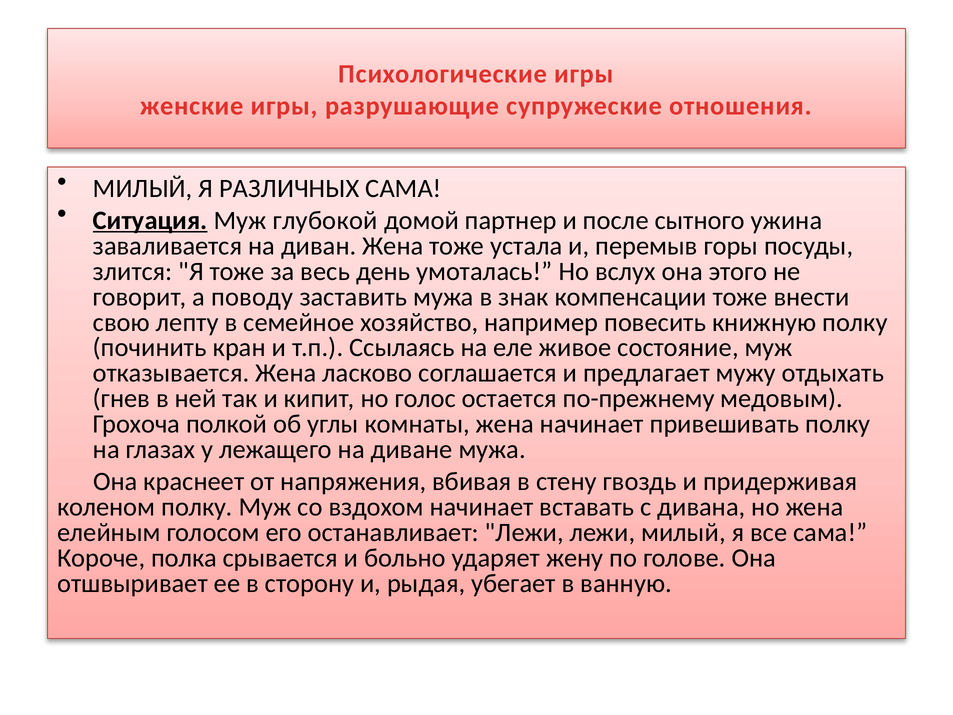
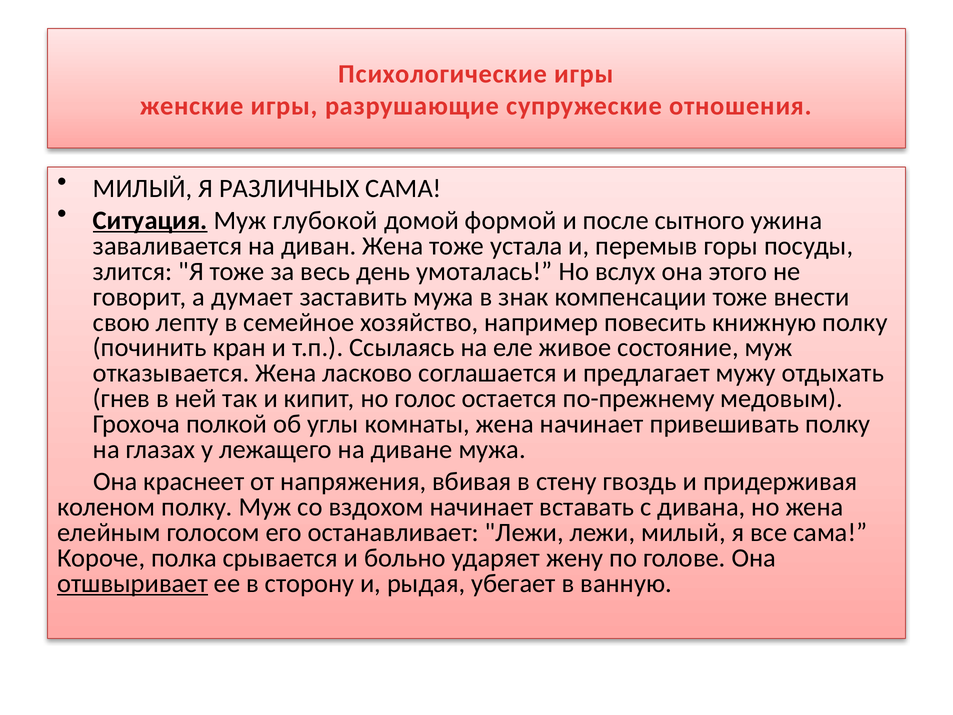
партнер: партнер -> формой
поводу: поводу -> думает
отшвыривает underline: none -> present
